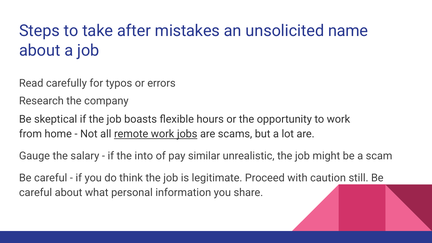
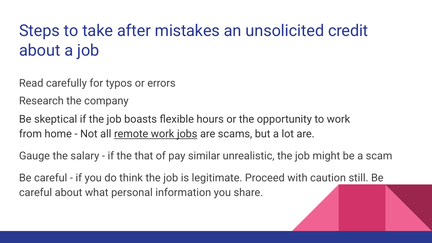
name: name -> credit
into: into -> that
